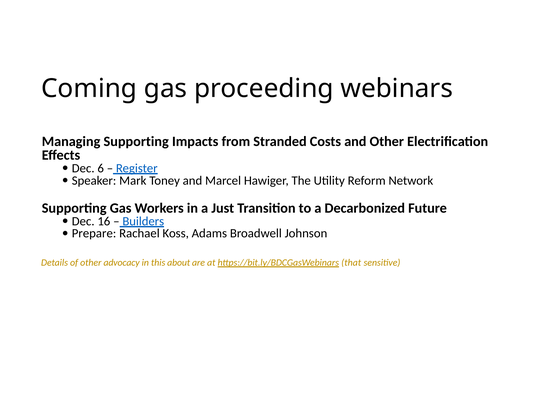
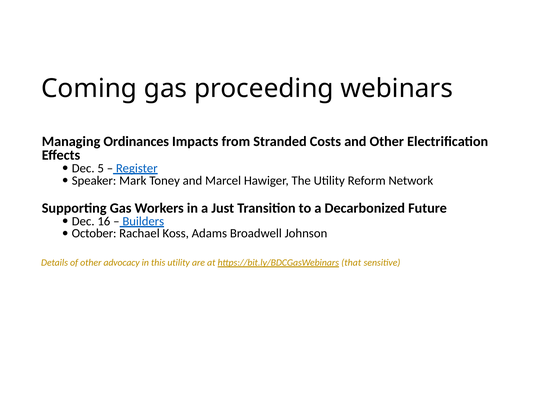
Managing Supporting: Supporting -> Ordinances
6: 6 -> 5
Prepare: Prepare -> October
this about: about -> utility
